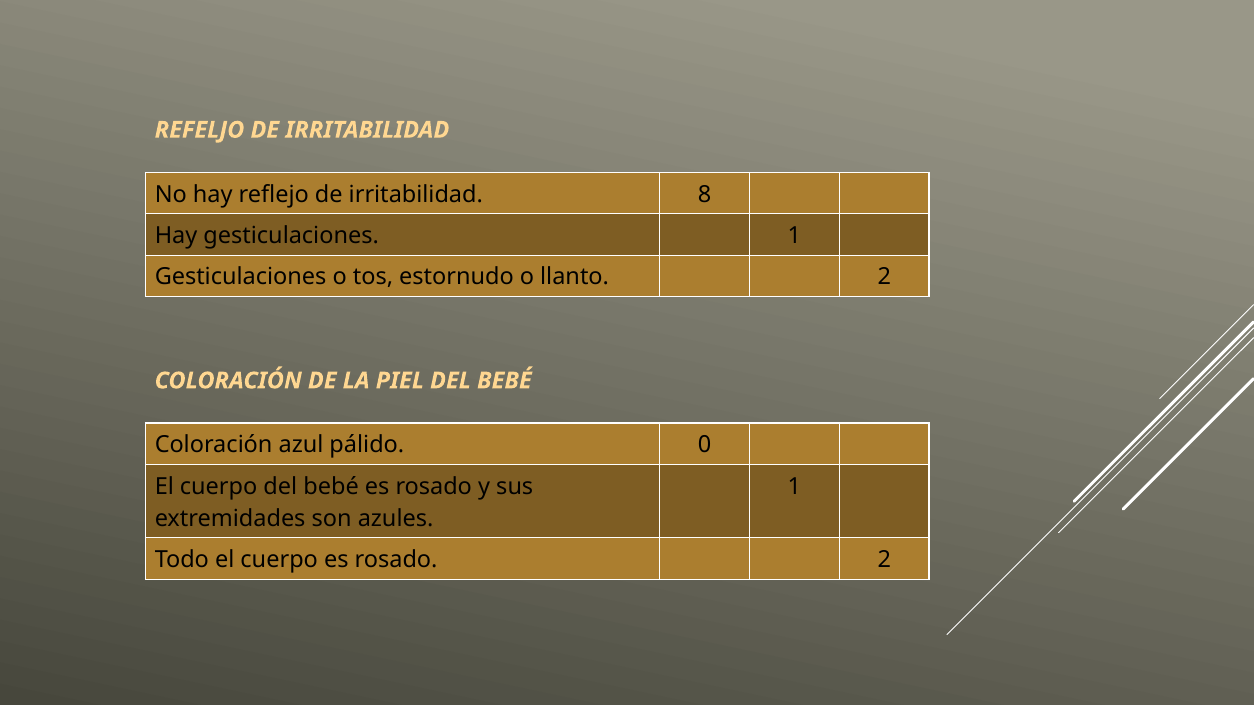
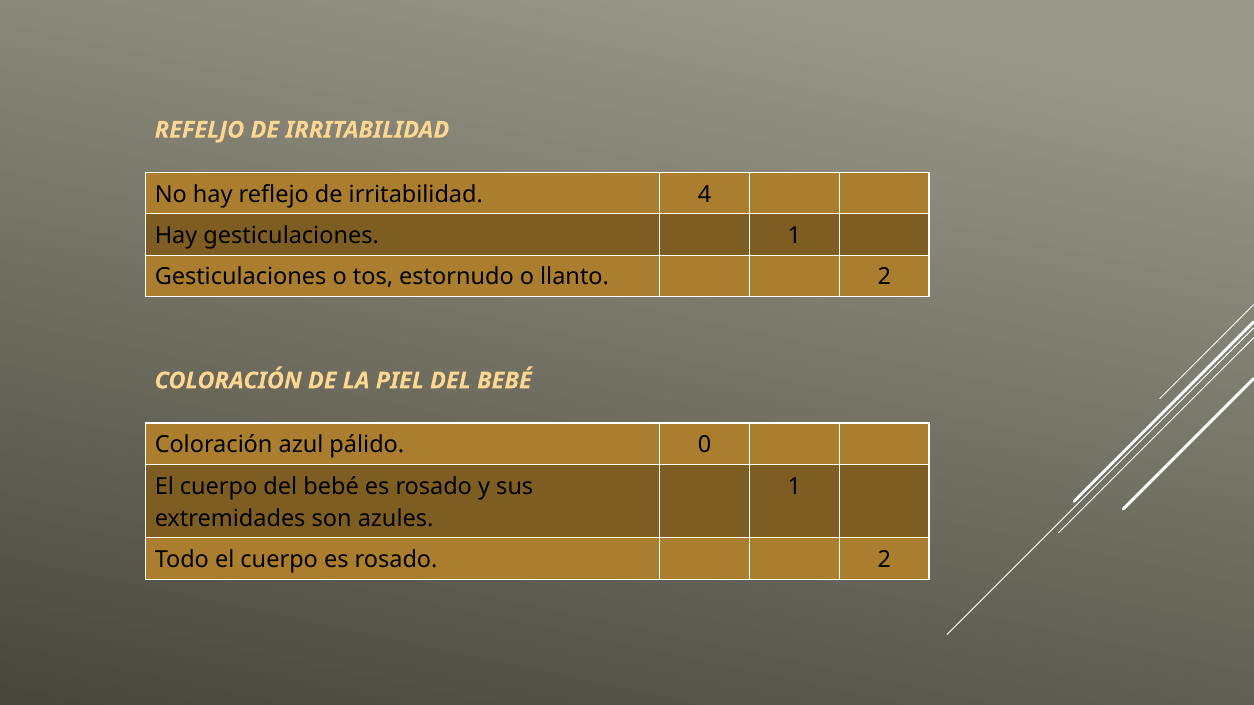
8: 8 -> 4
